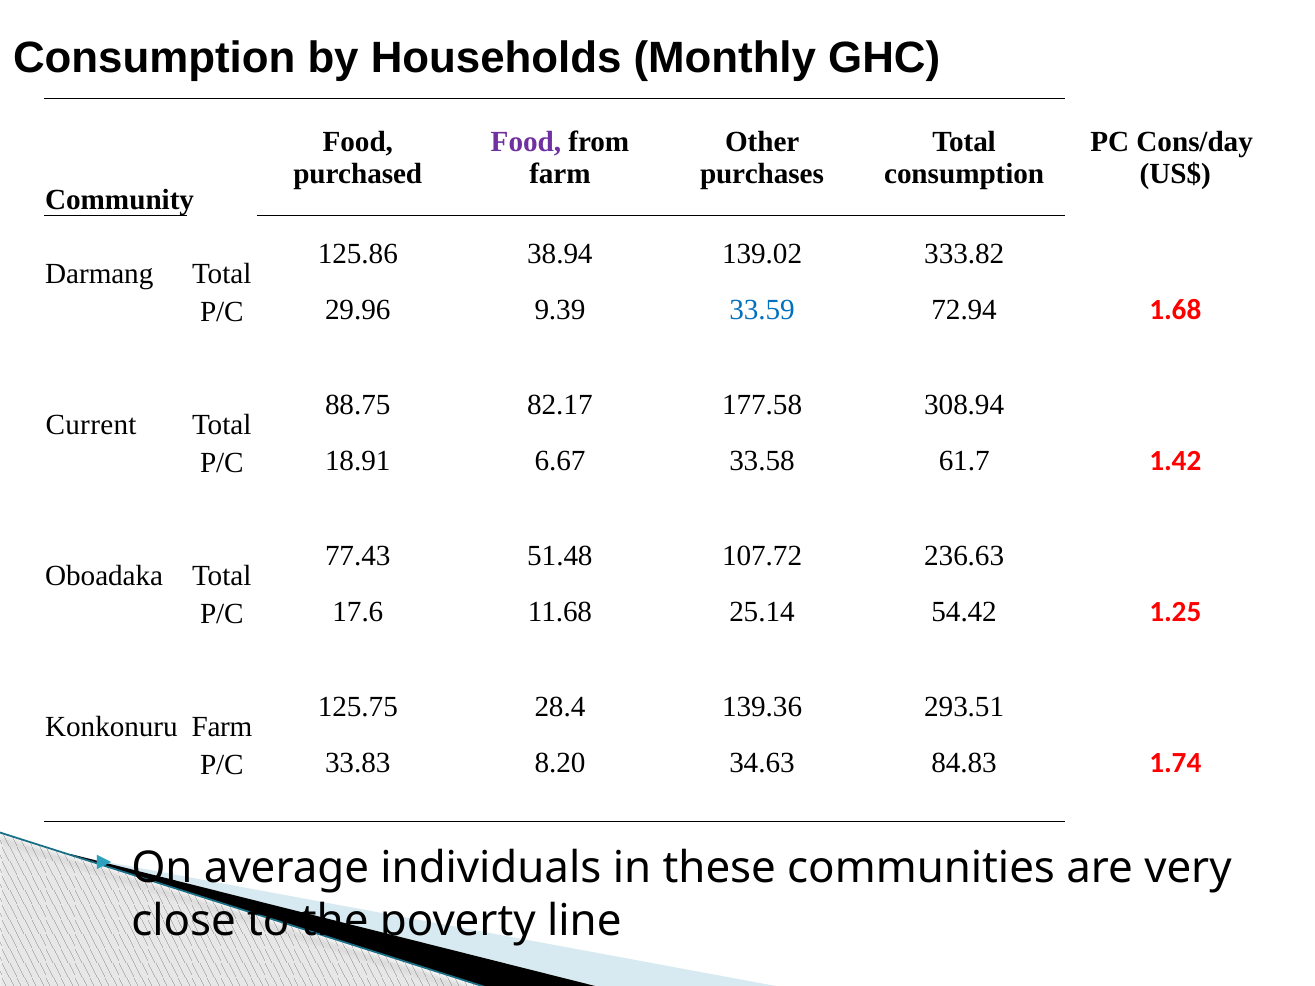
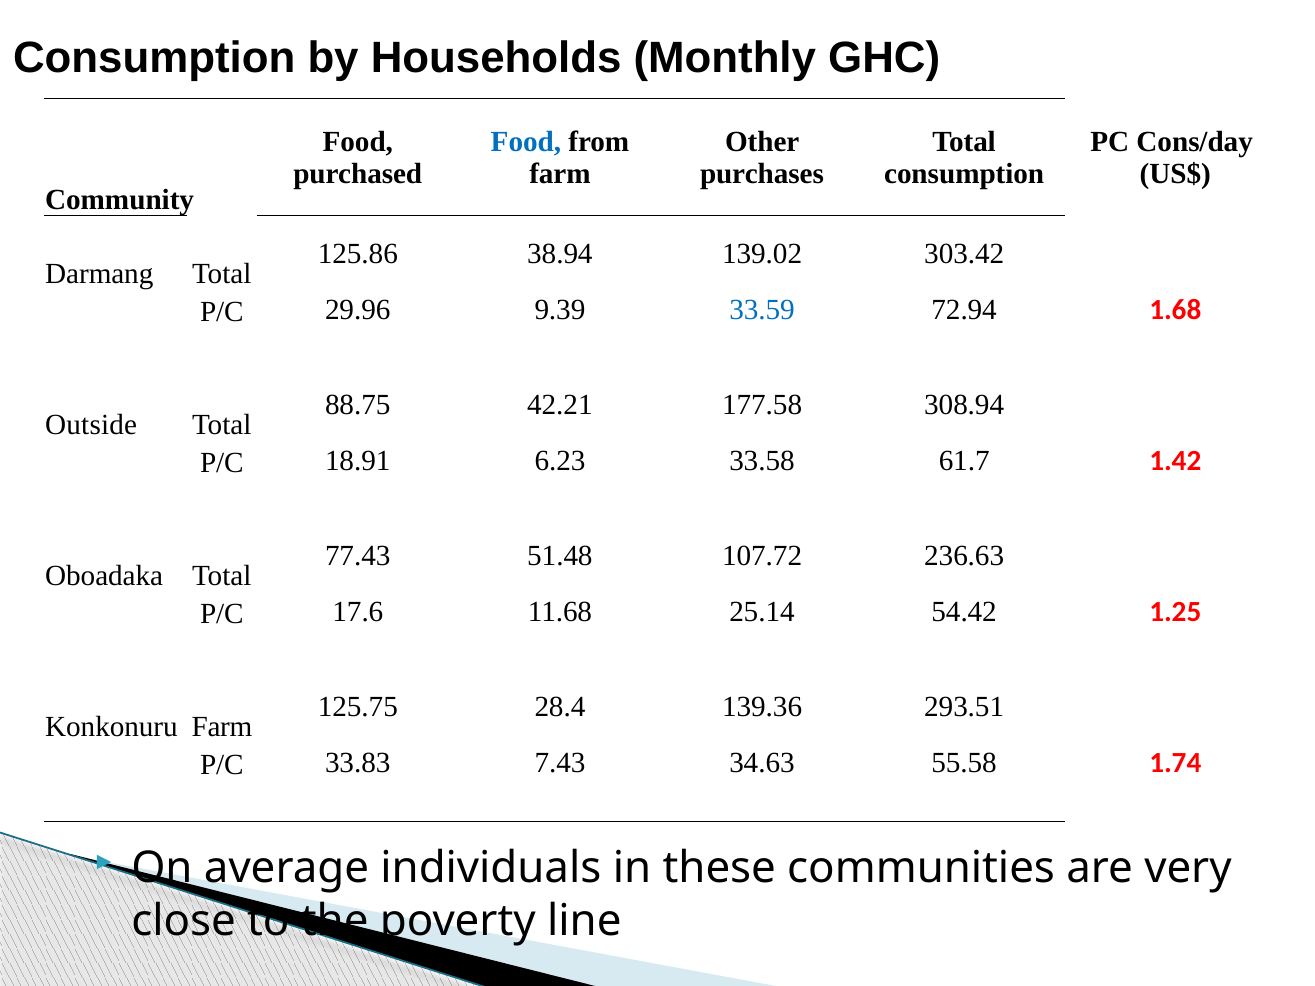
Food at (526, 142) colour: purple -> blue
333.82: 333.82 -> 303.42
82.17: 82.17 -> 42.21
Current: Current -> Outside
6.67: 6.67 -> 6.23
8.20: 8.20 -> 7.43
84.83: 84.83 -> 55.58
